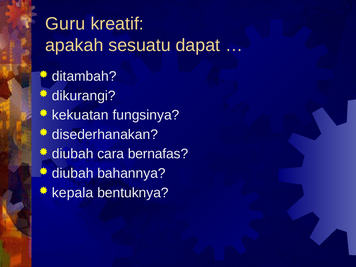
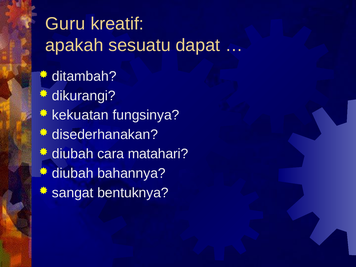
bernafas: bernafas -> matahari
kepala: kepala -> sangat
